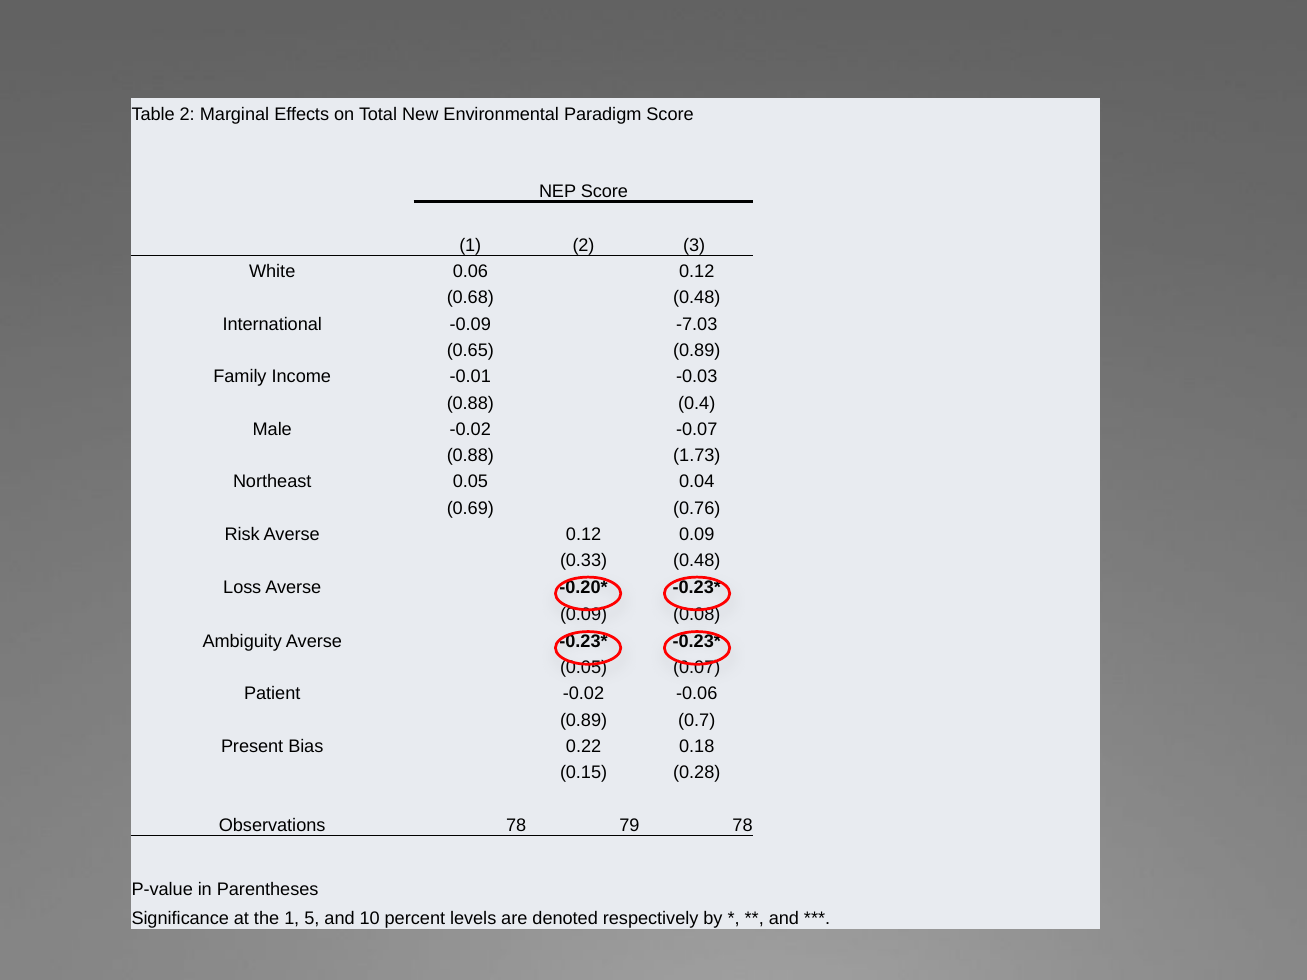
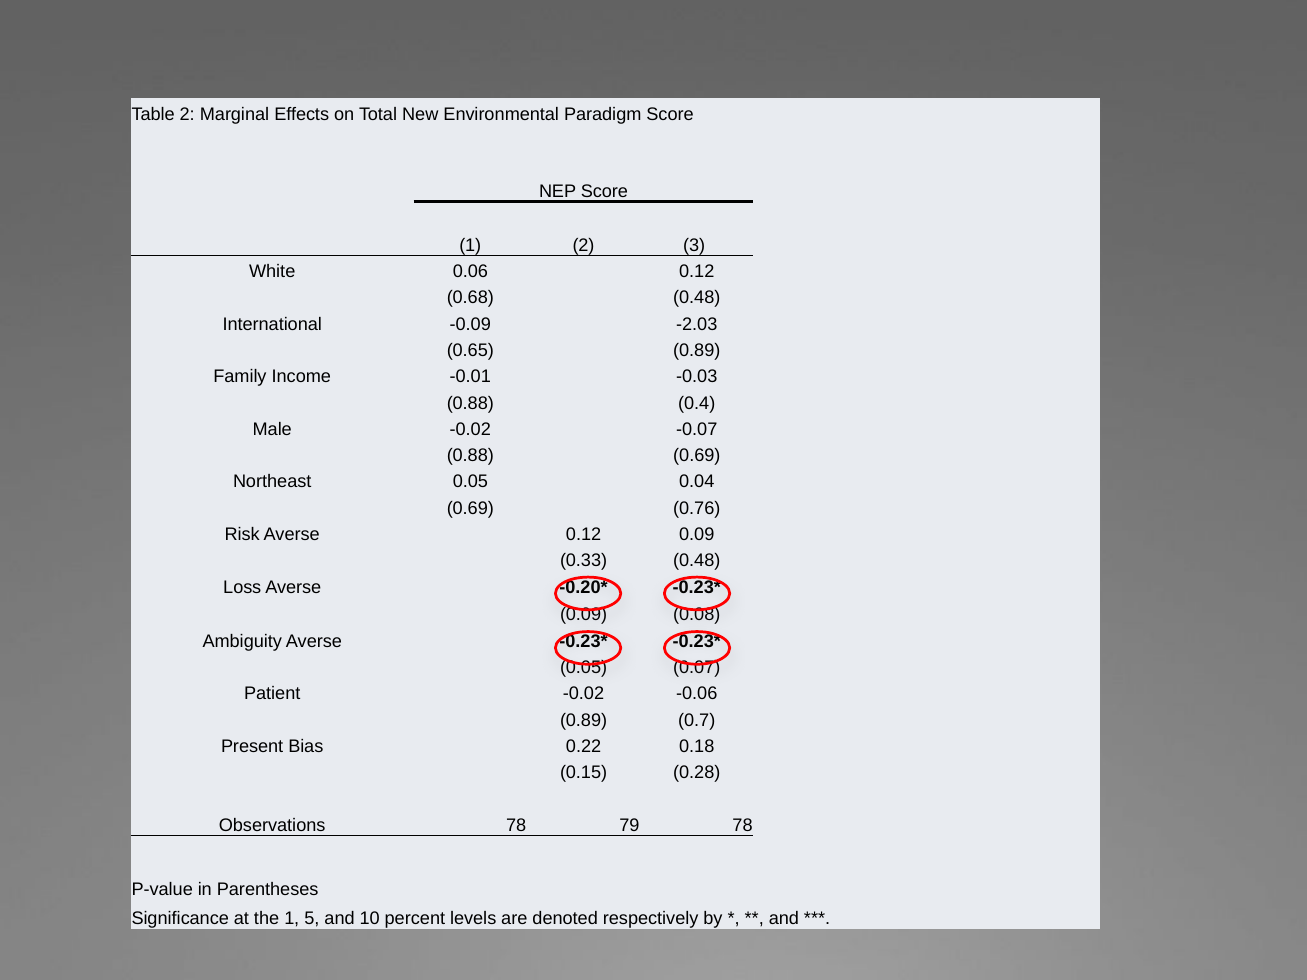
-7.03: -7.03 -> -2.03
0.88 1.73: 1.73 -> 0.69
